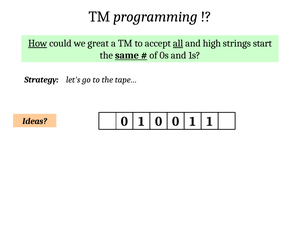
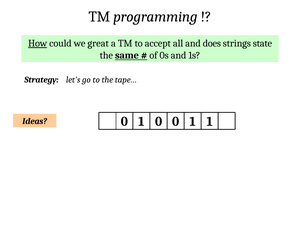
all underline: present -> none
high: high -> does
start: start -> state
